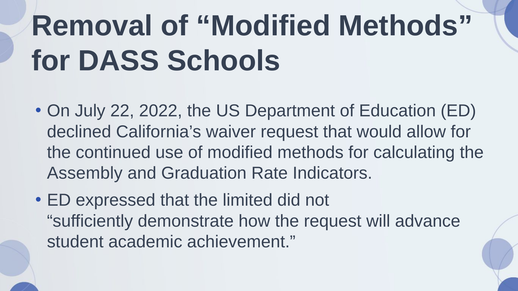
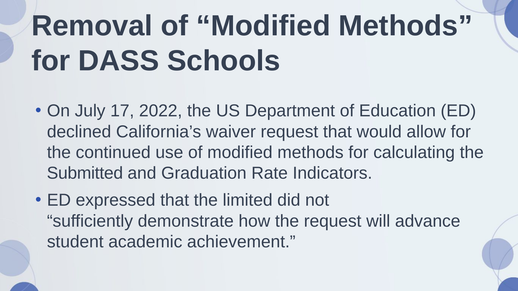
22: 22 -> 17
Assembly: Assembly -> Submitted
